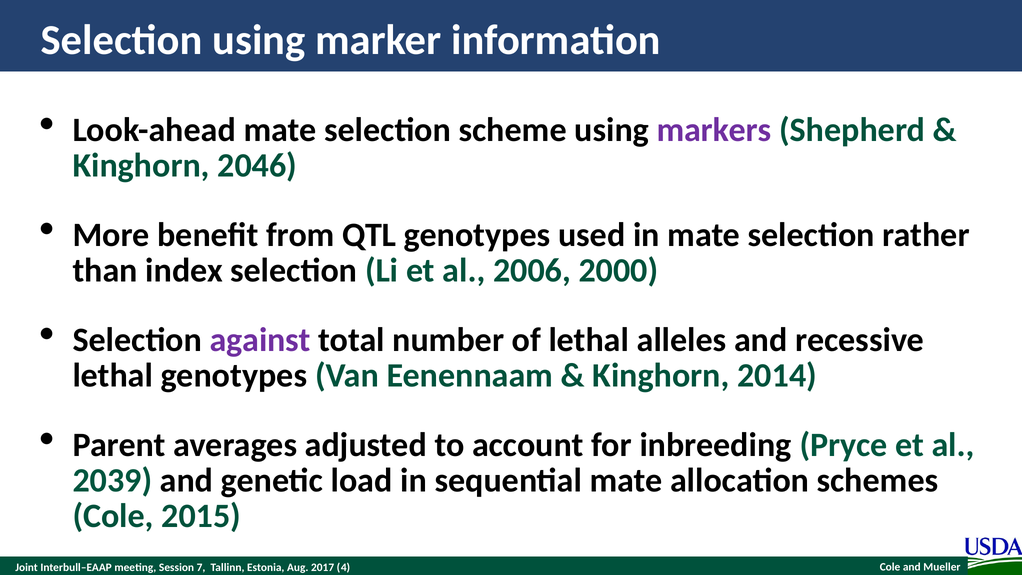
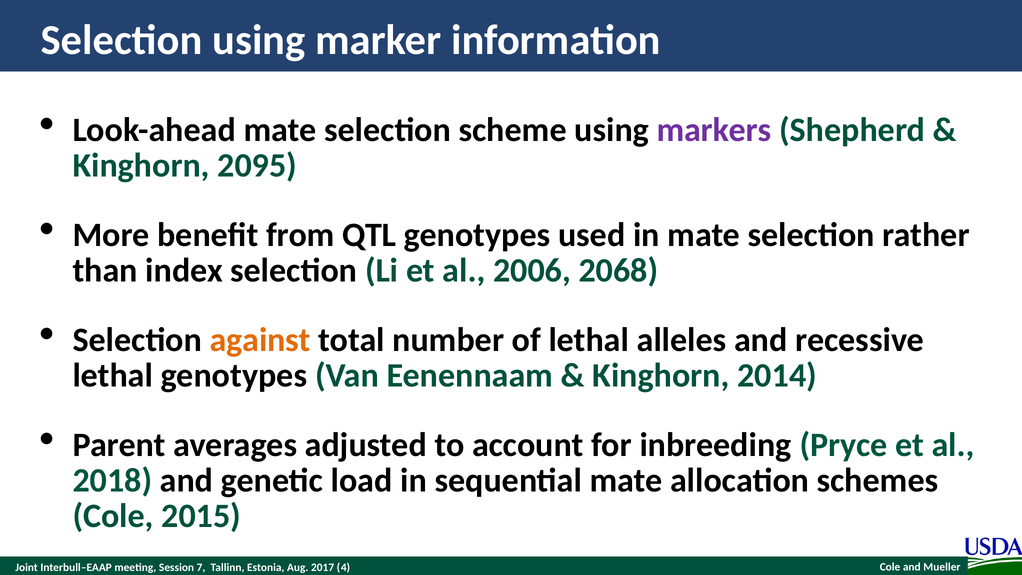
2046: 2046 -> 2095
2000: 2000 -> 2068
against colour: purple -> orange
2039: 2039 -> 2018
